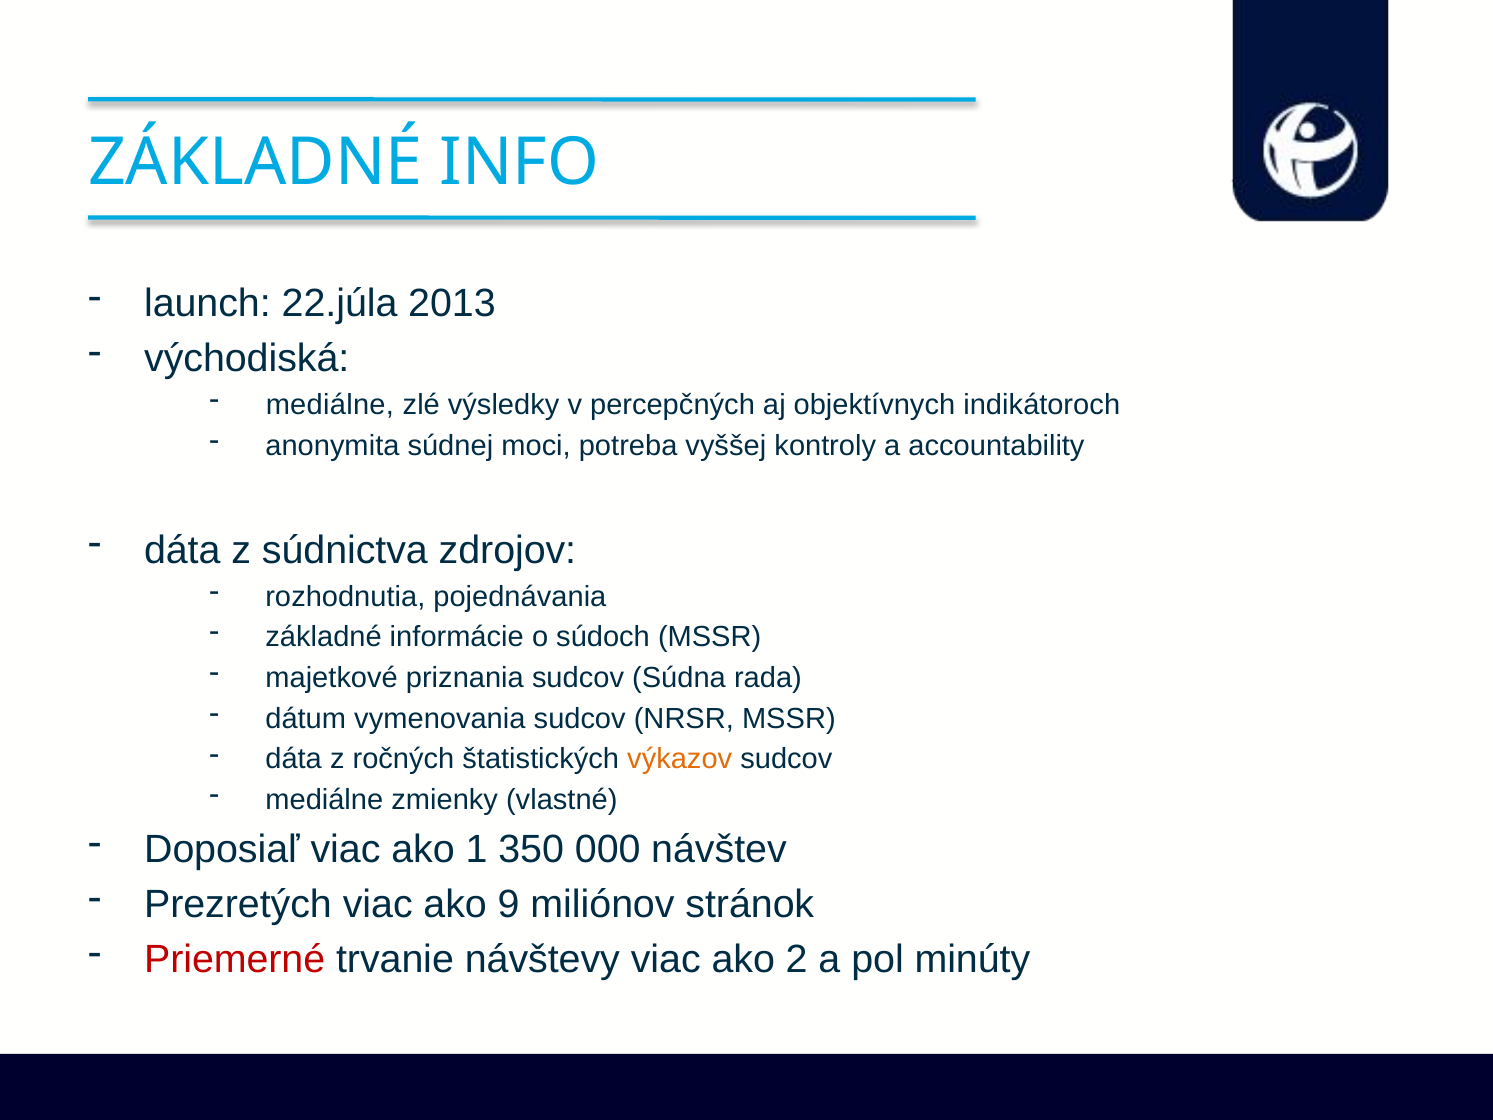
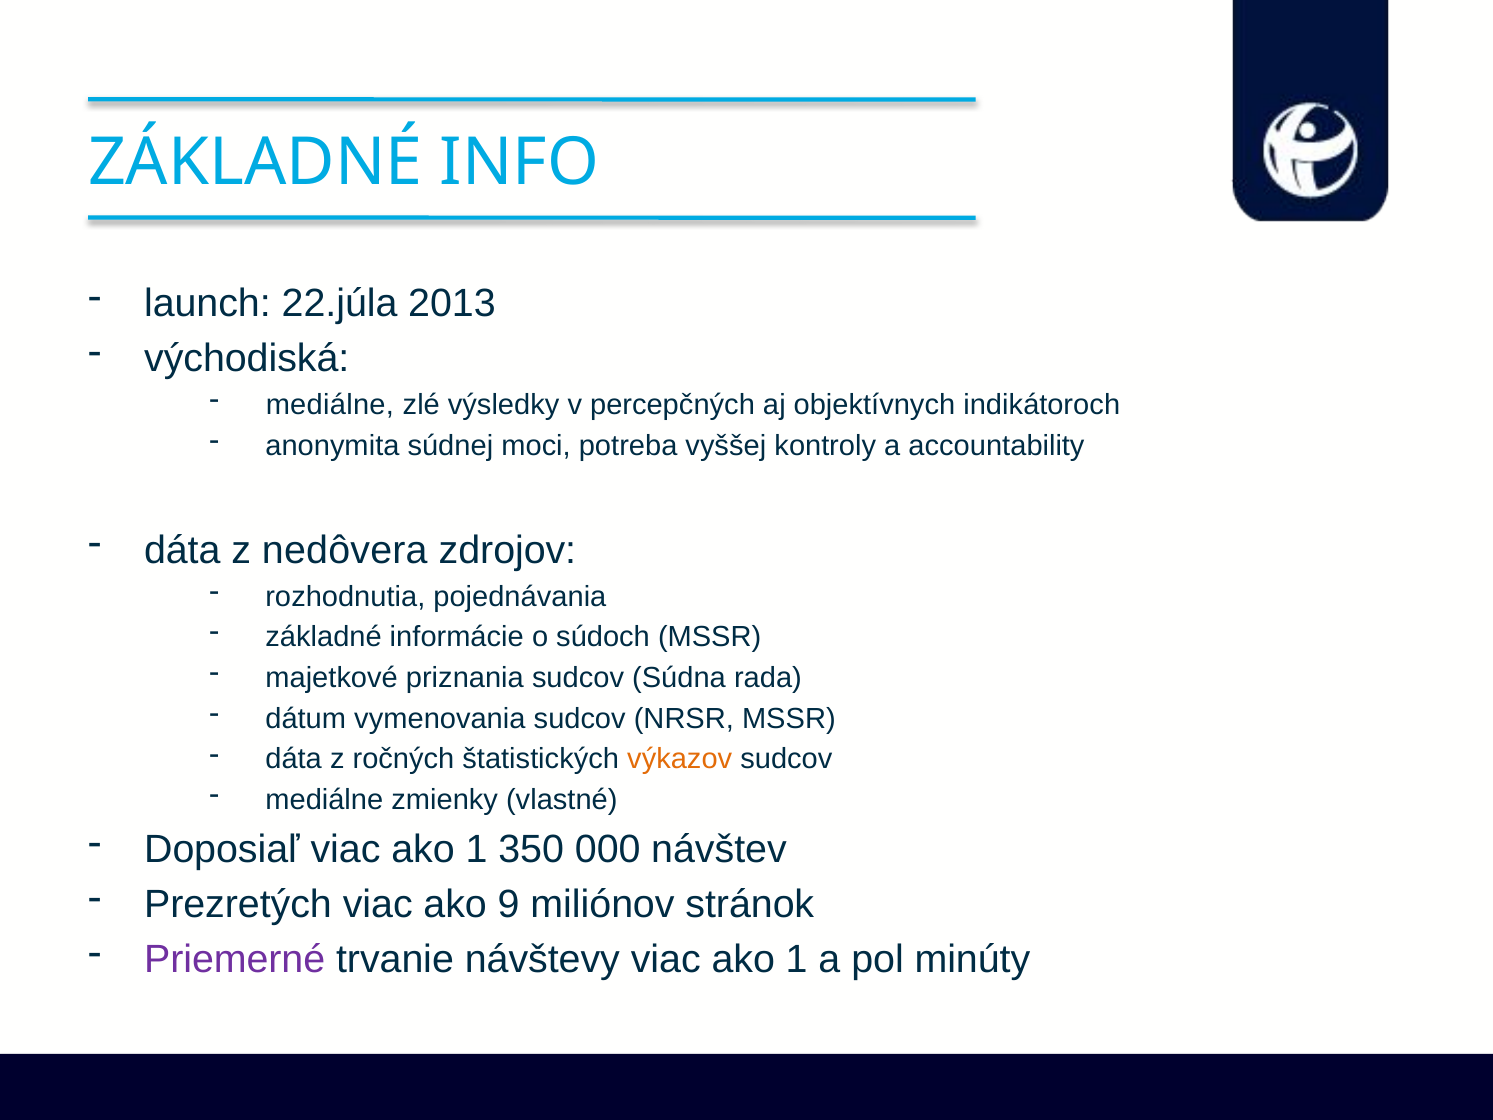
súdnictva: súdnictva -> nedôvera
Priemerné colour: red -> purple
návštevy viac ako 2: 2 -> 1
